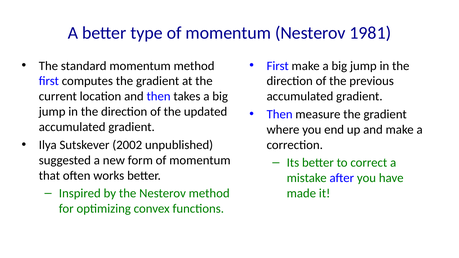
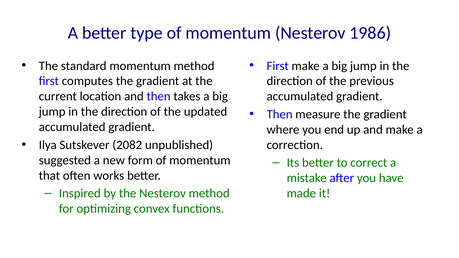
1981: 1981 -> 1986
2002: 2002 -> 2082
